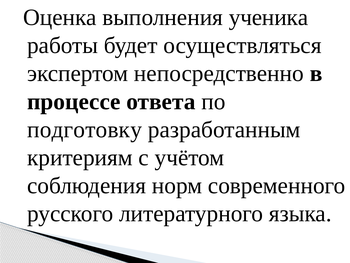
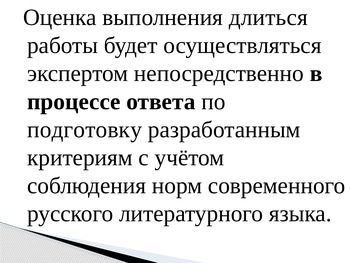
ученика: ученика -> длиться
